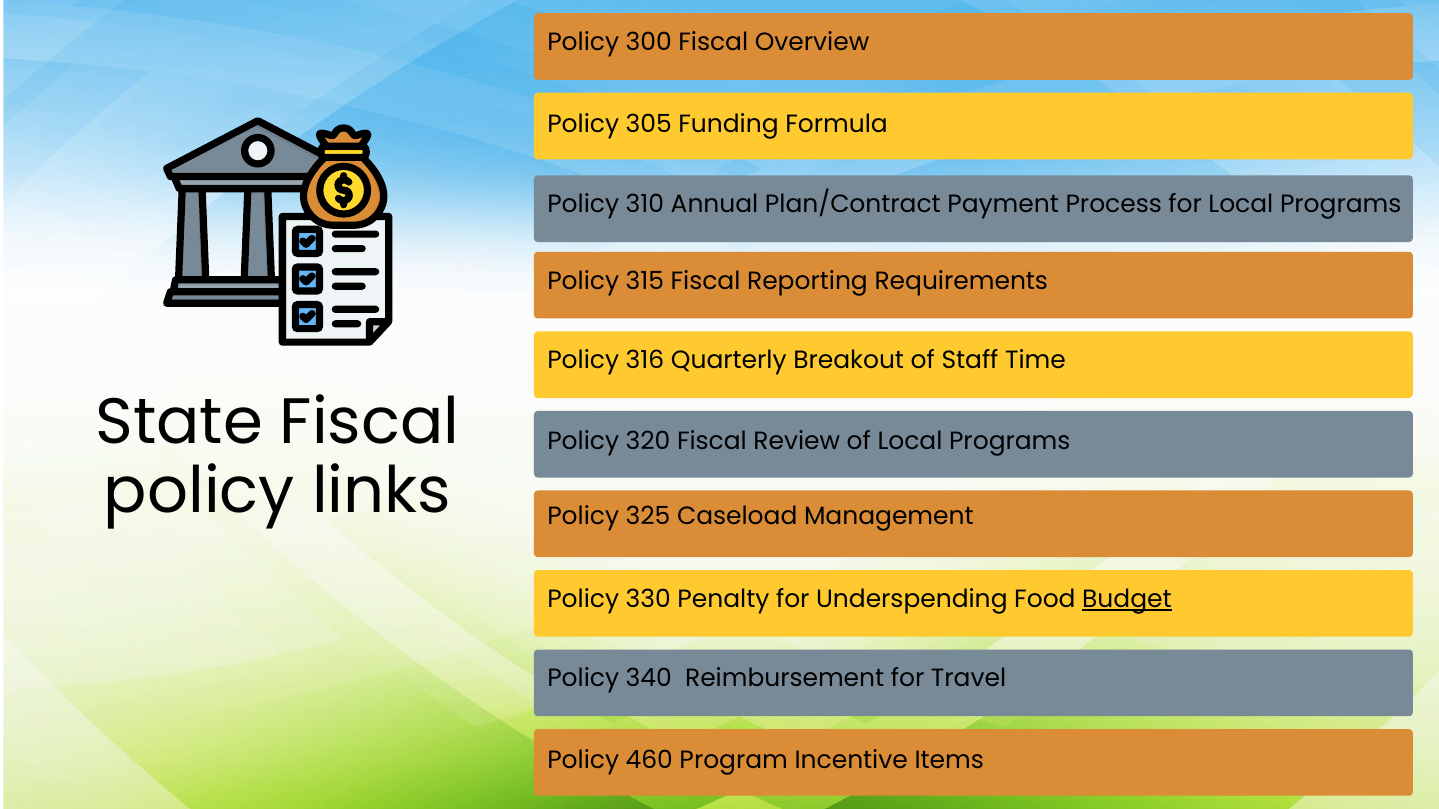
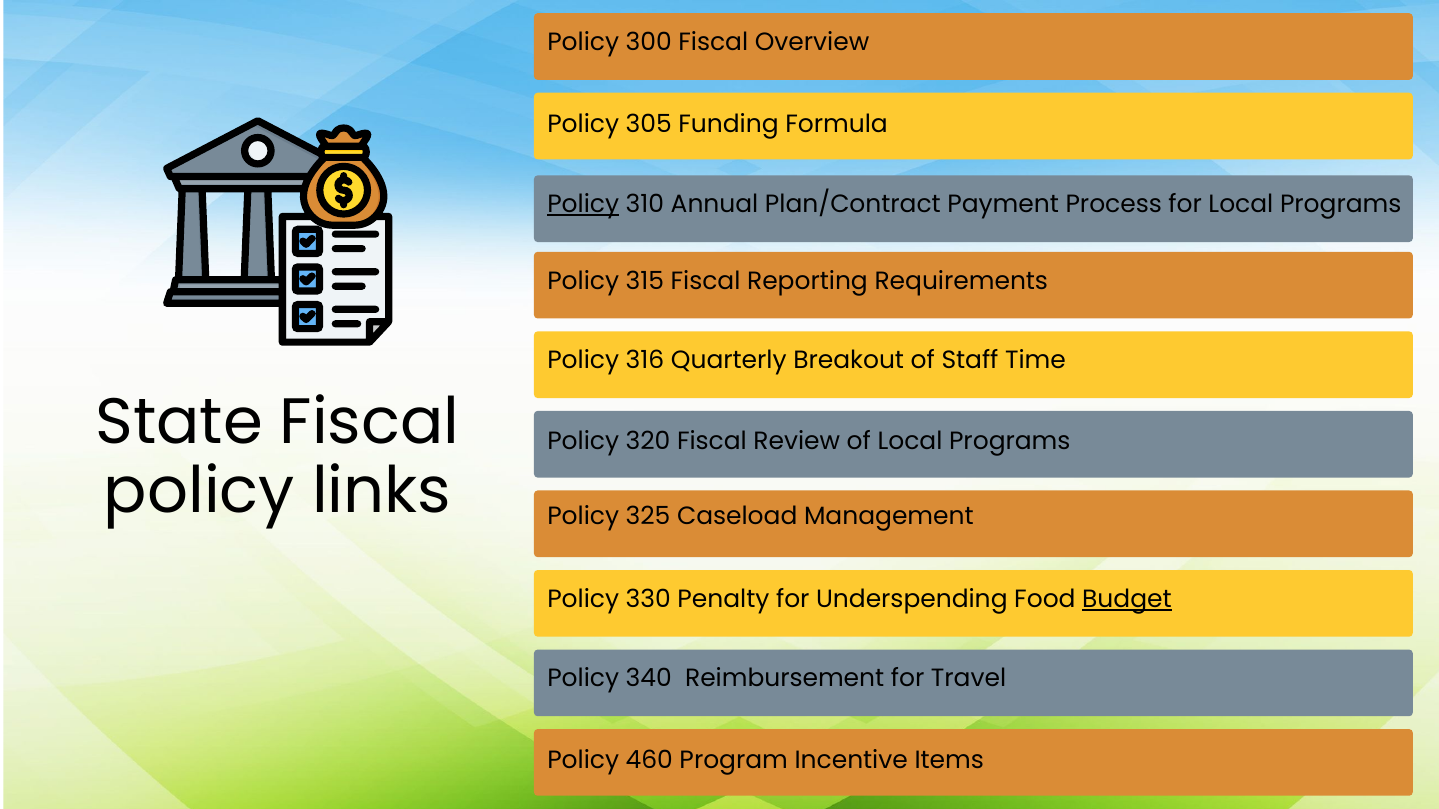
Policy at (583, 205) underline: none -> present
